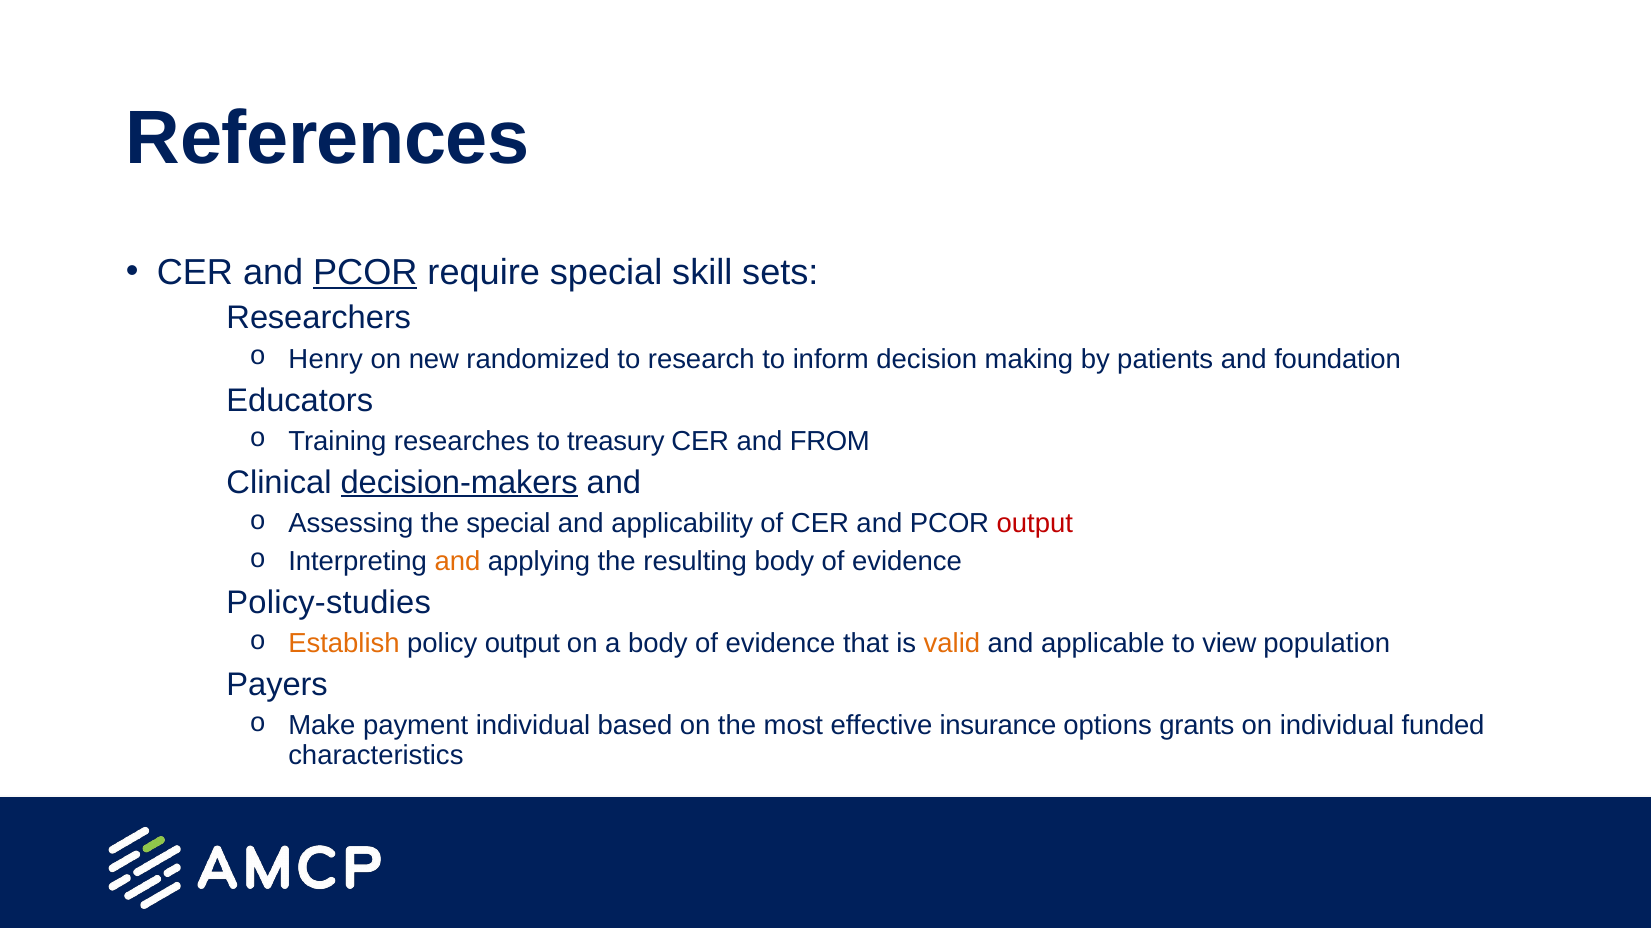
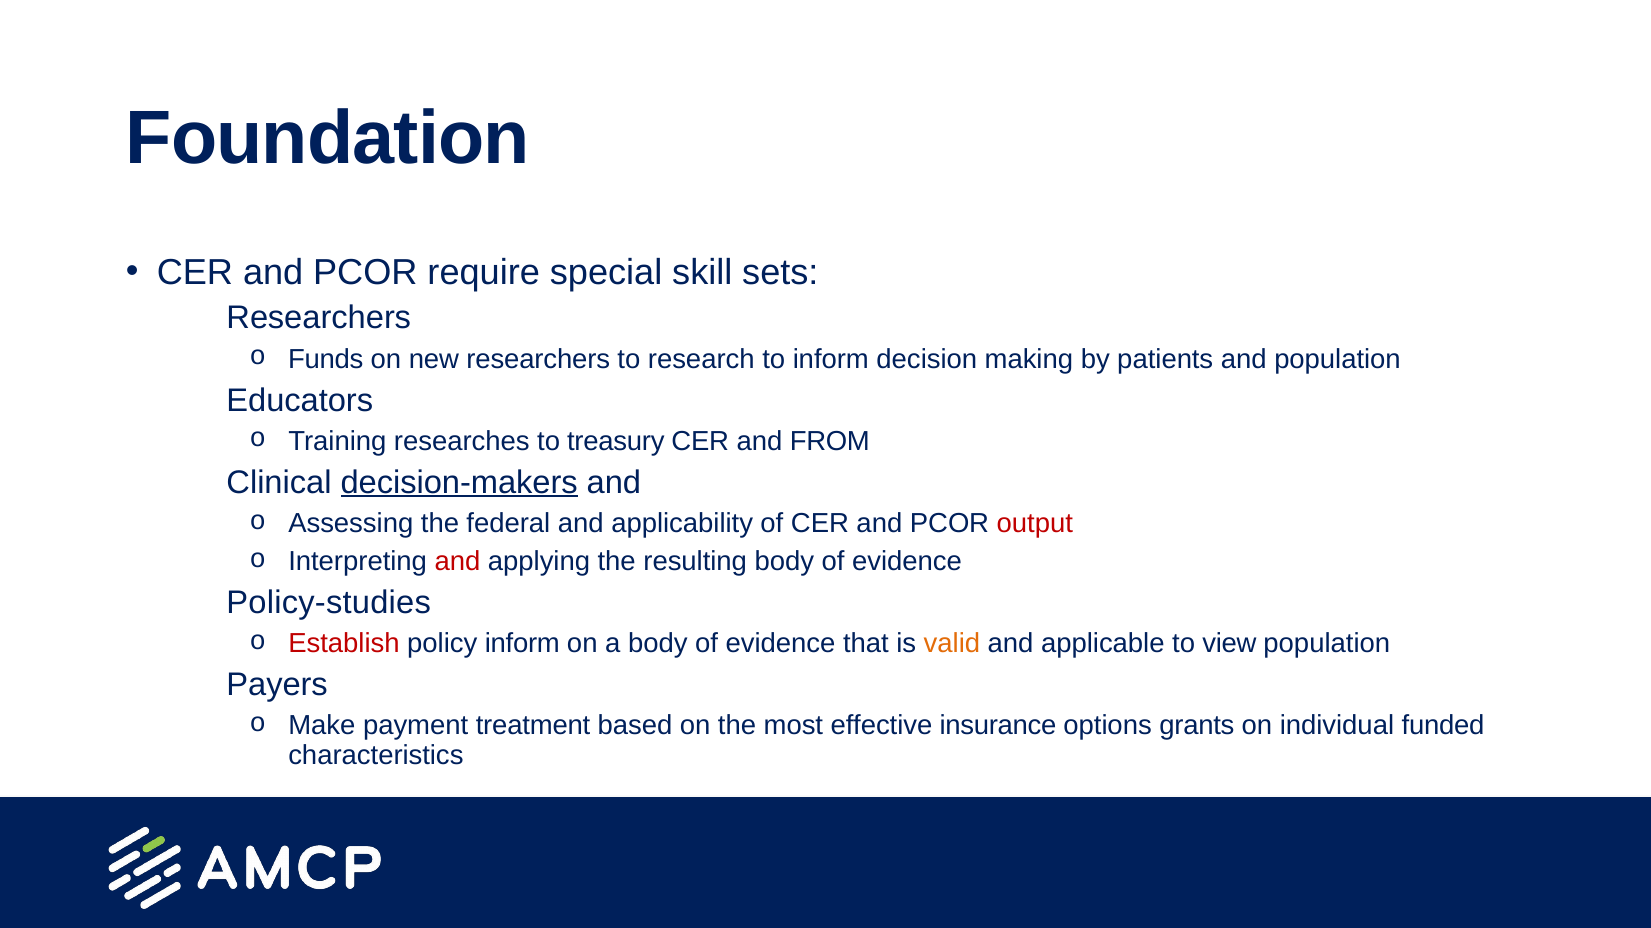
References: References -> Foundation
PCOR at (365, 273) underline: present -> none
Henry: Henry -> Funds
new randomized: randomized -> researchers
and foundation: foundation -> population
the special: special -> federal
and at (457, 562) colour: orange -> red
Establish colour: orange -> red
policy output: output -> inform
payment individual: individual -> treatment
